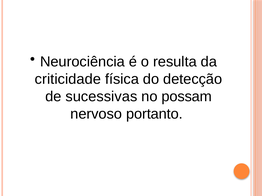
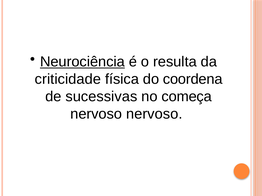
Neurociência underline: none -> present
detecção: detecção -> coordena
possam: possam -> começa
nervoso portanto: portanto -> nervoso
